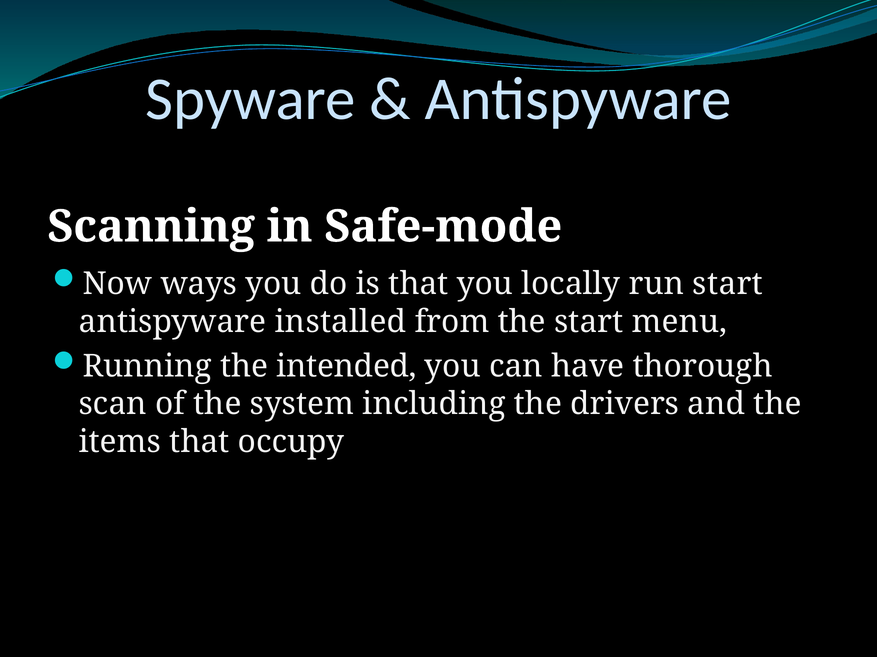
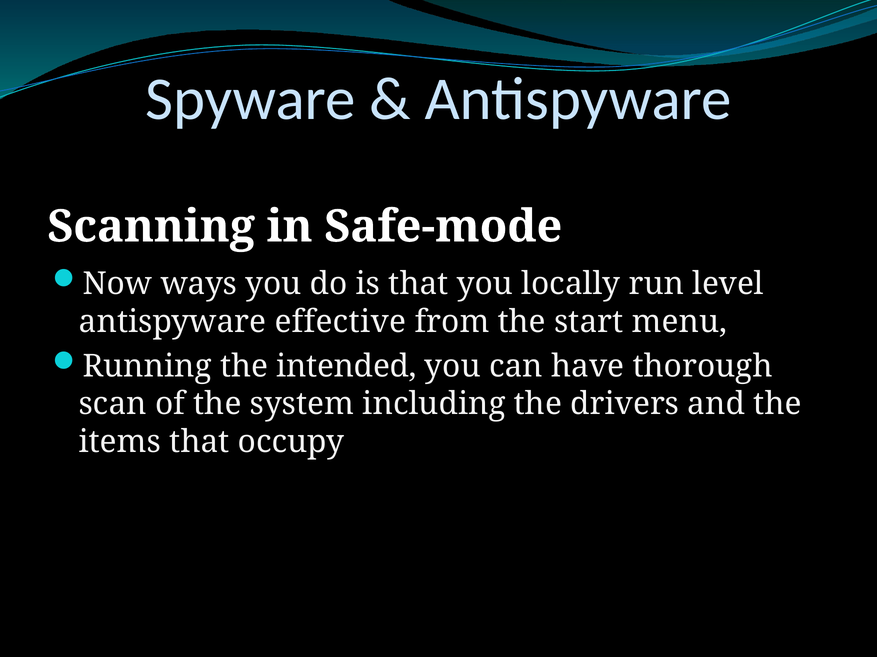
run start: start -> level
installed: installed -> effective
